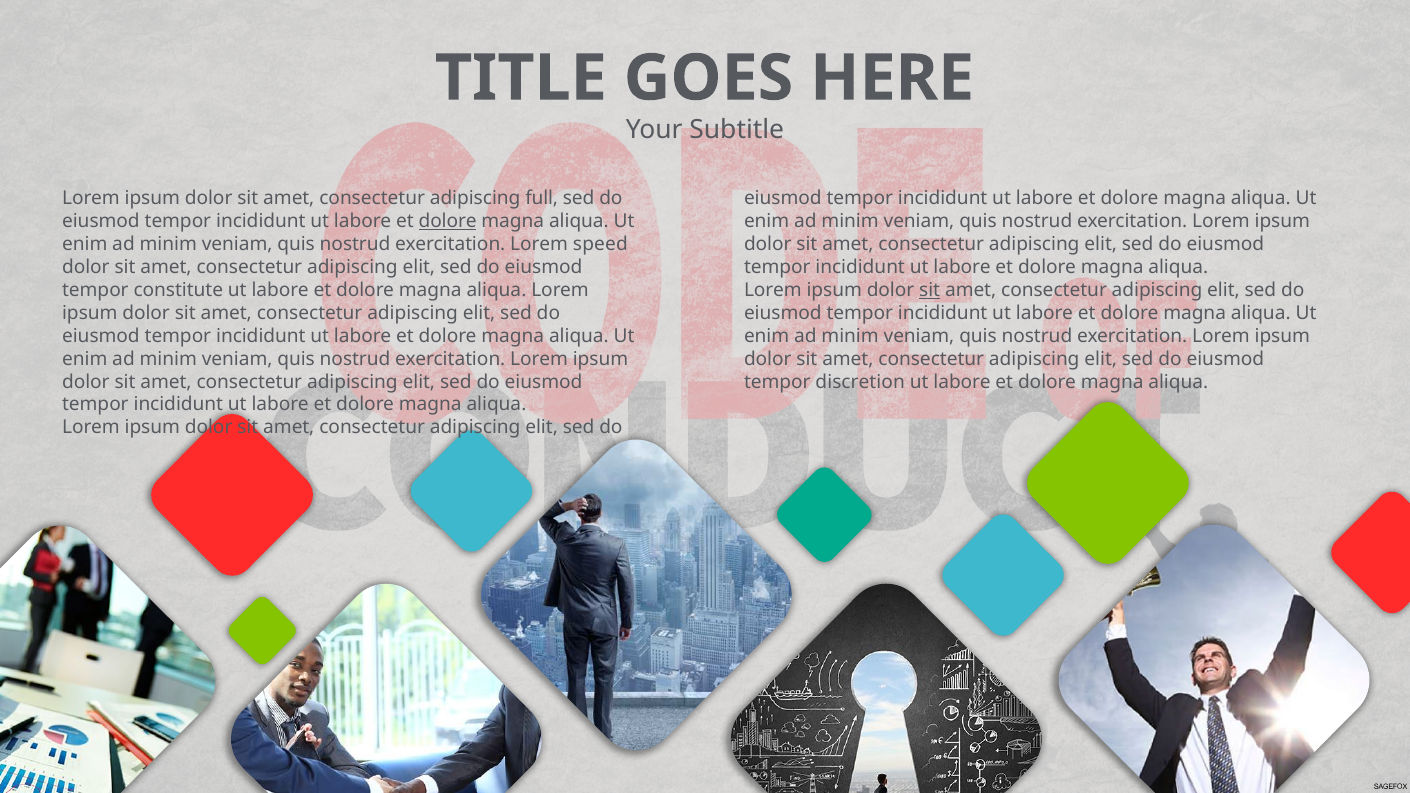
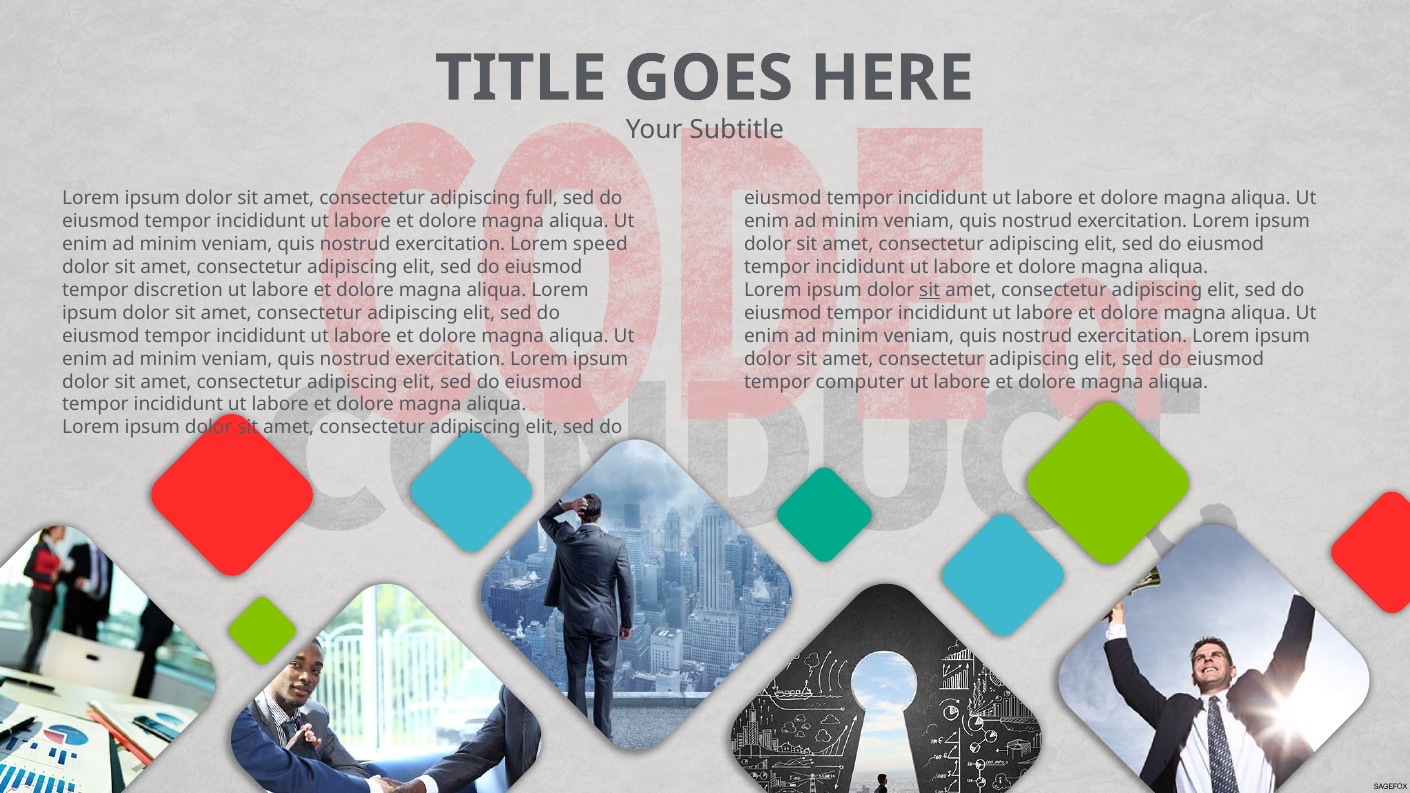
dolore at (448, 221) underline: present -> none
constitute: constitute -> discretion
discretion: discretion -> computer
